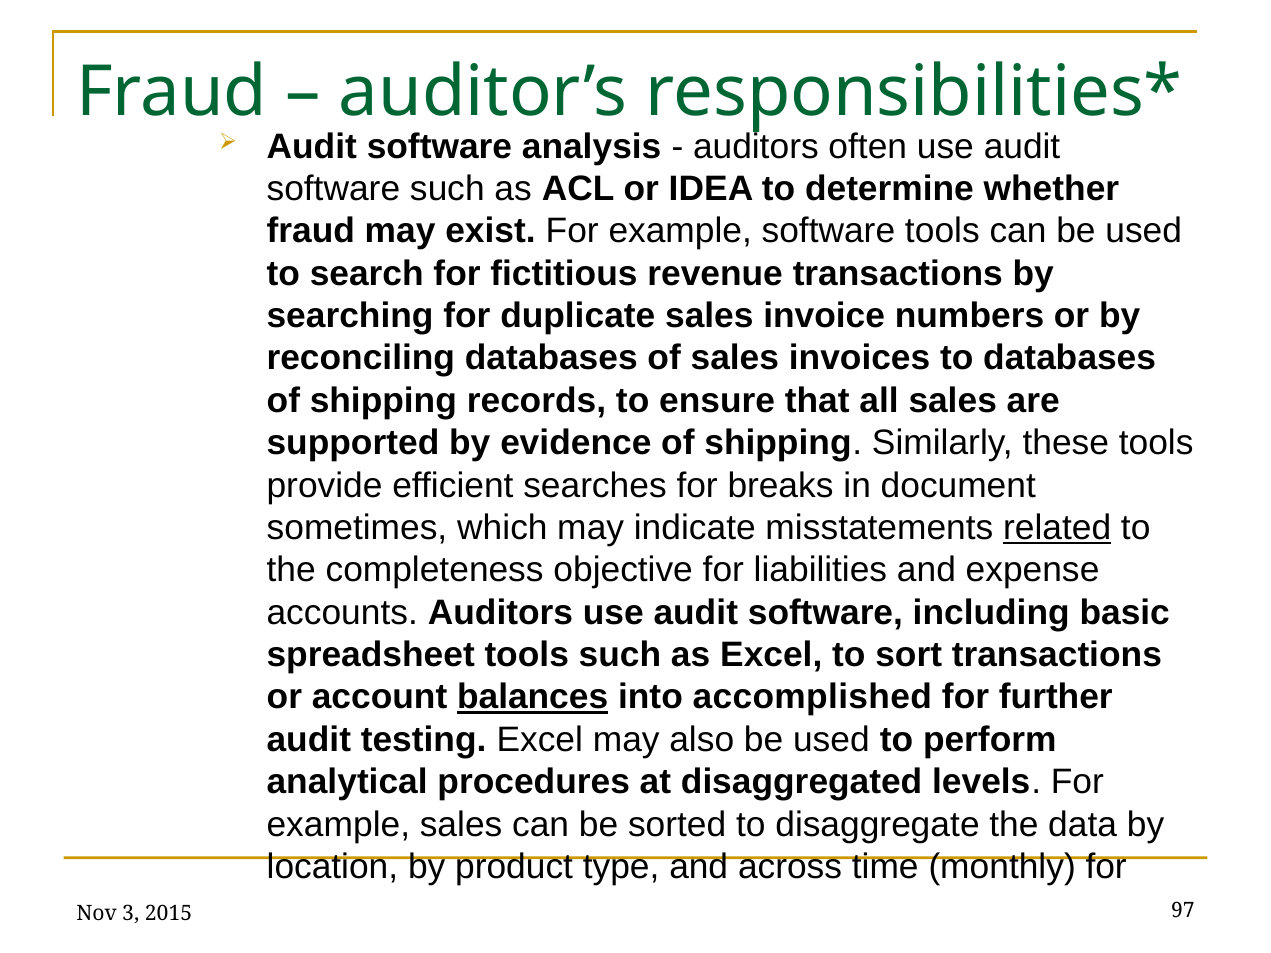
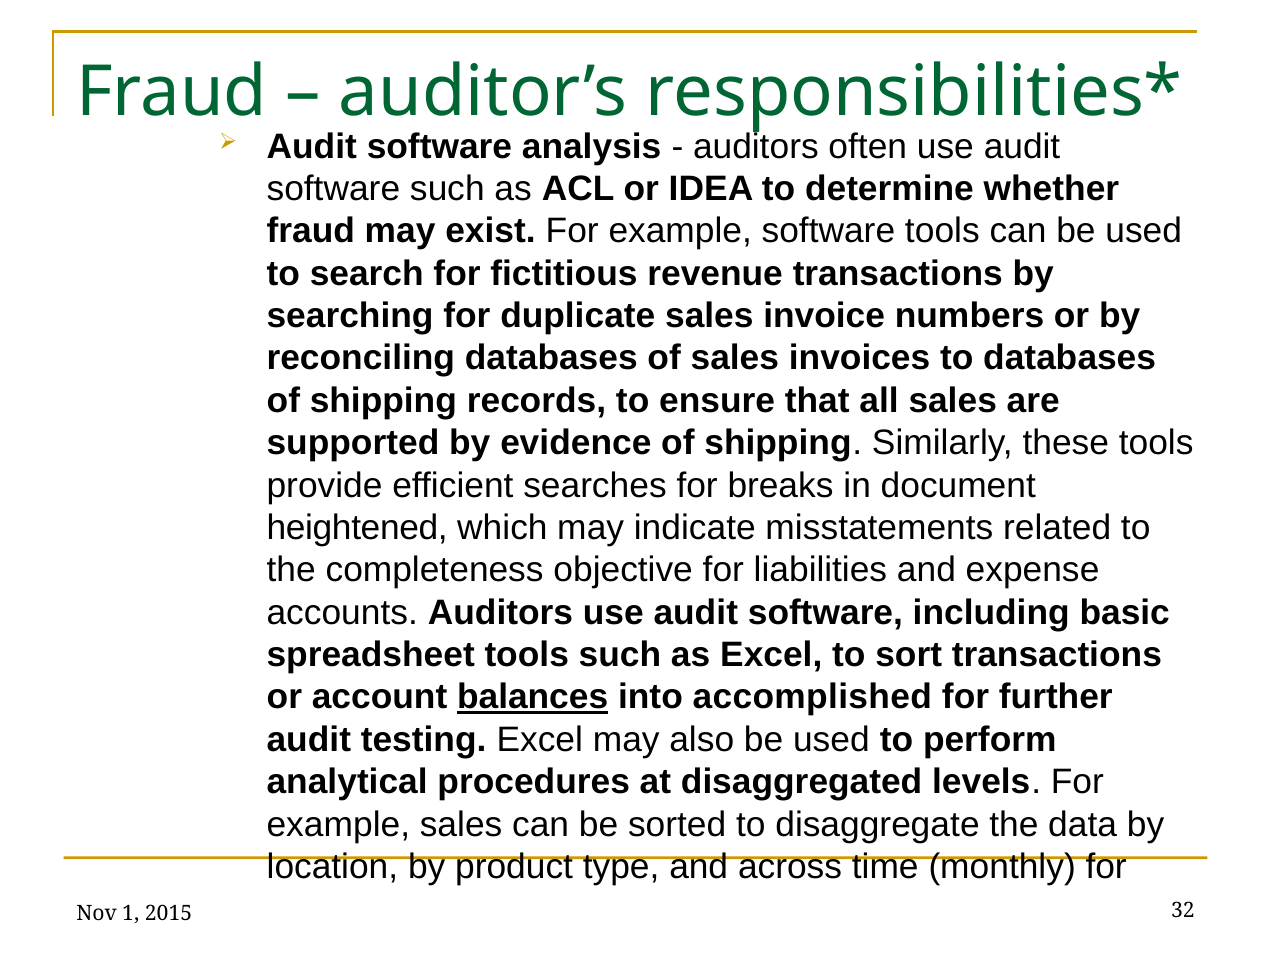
sometimes: sometimes -> heightened
related underline: present -> none
3: 3 -> 1
97: 97 -> 32
